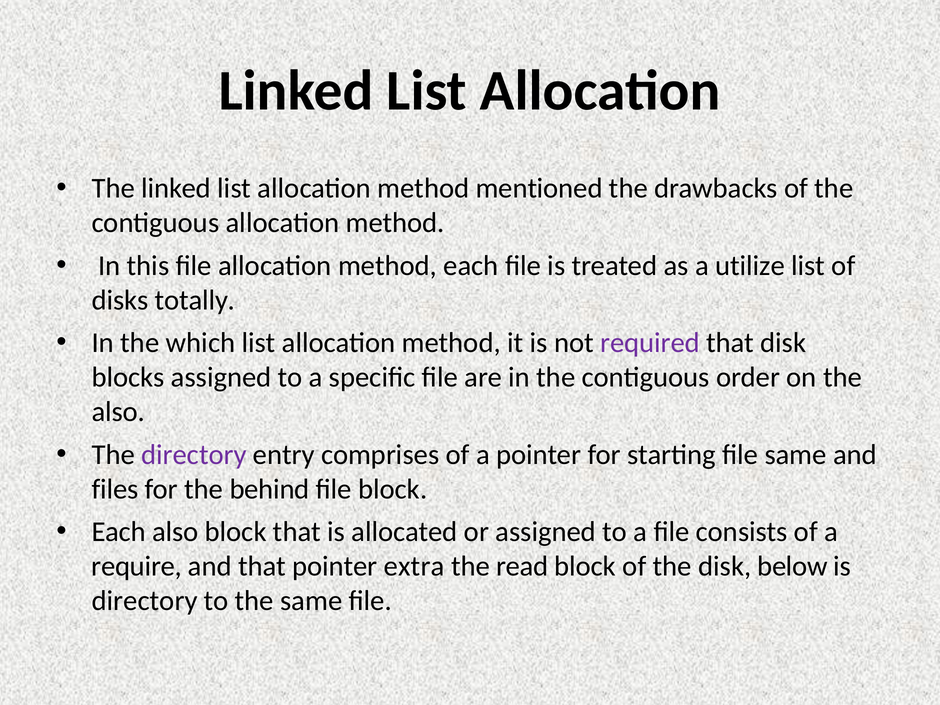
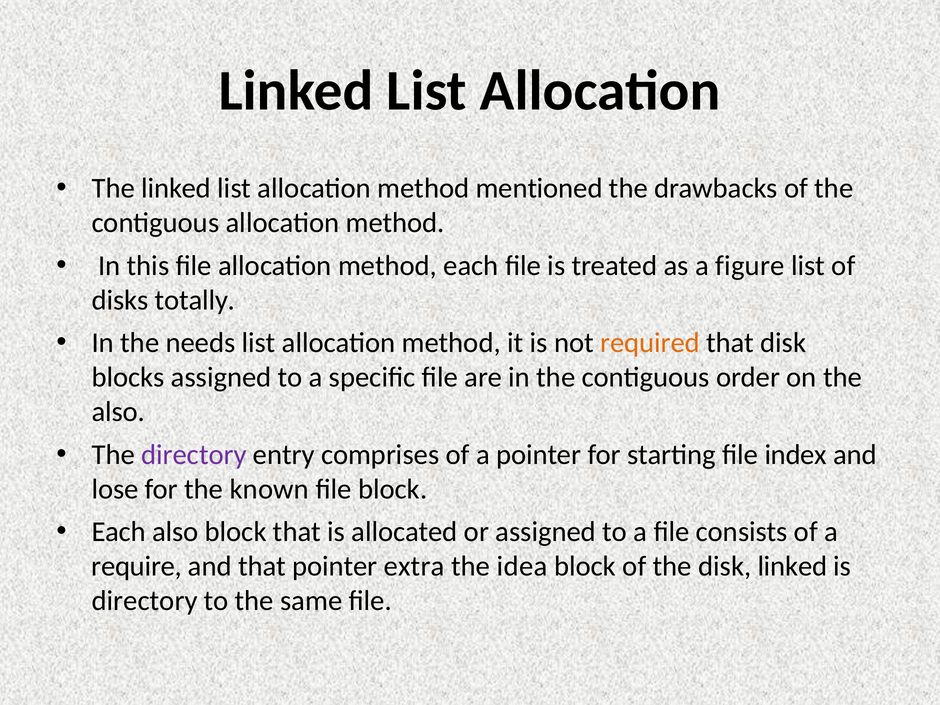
utilize: utilize -> figure
which: which -> needs
required colour: purple -> orange
file same: same -> index
files: files -> lose
behind: behind -> known
read: read -> idea
disk below: below -> linked
